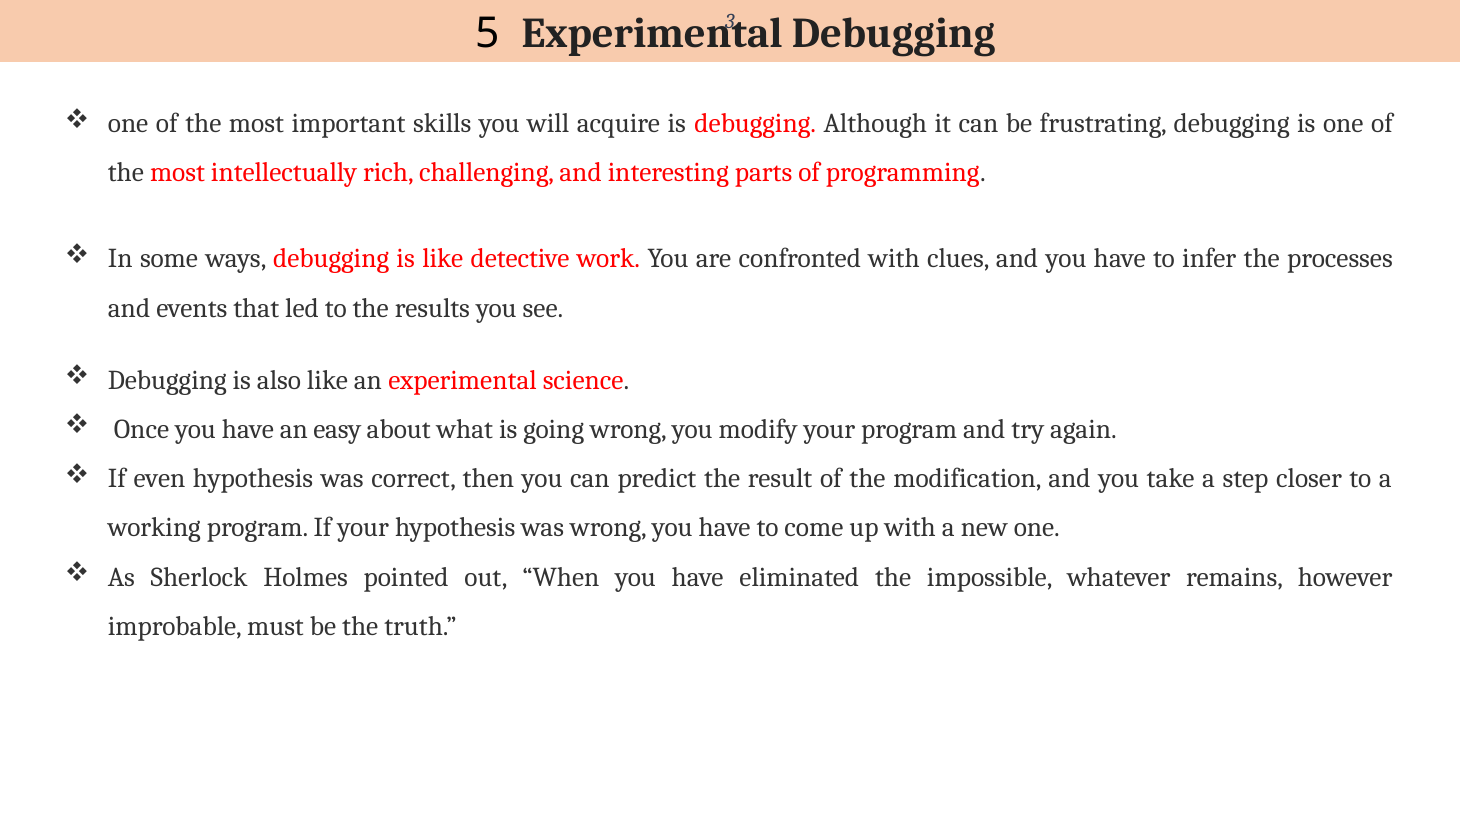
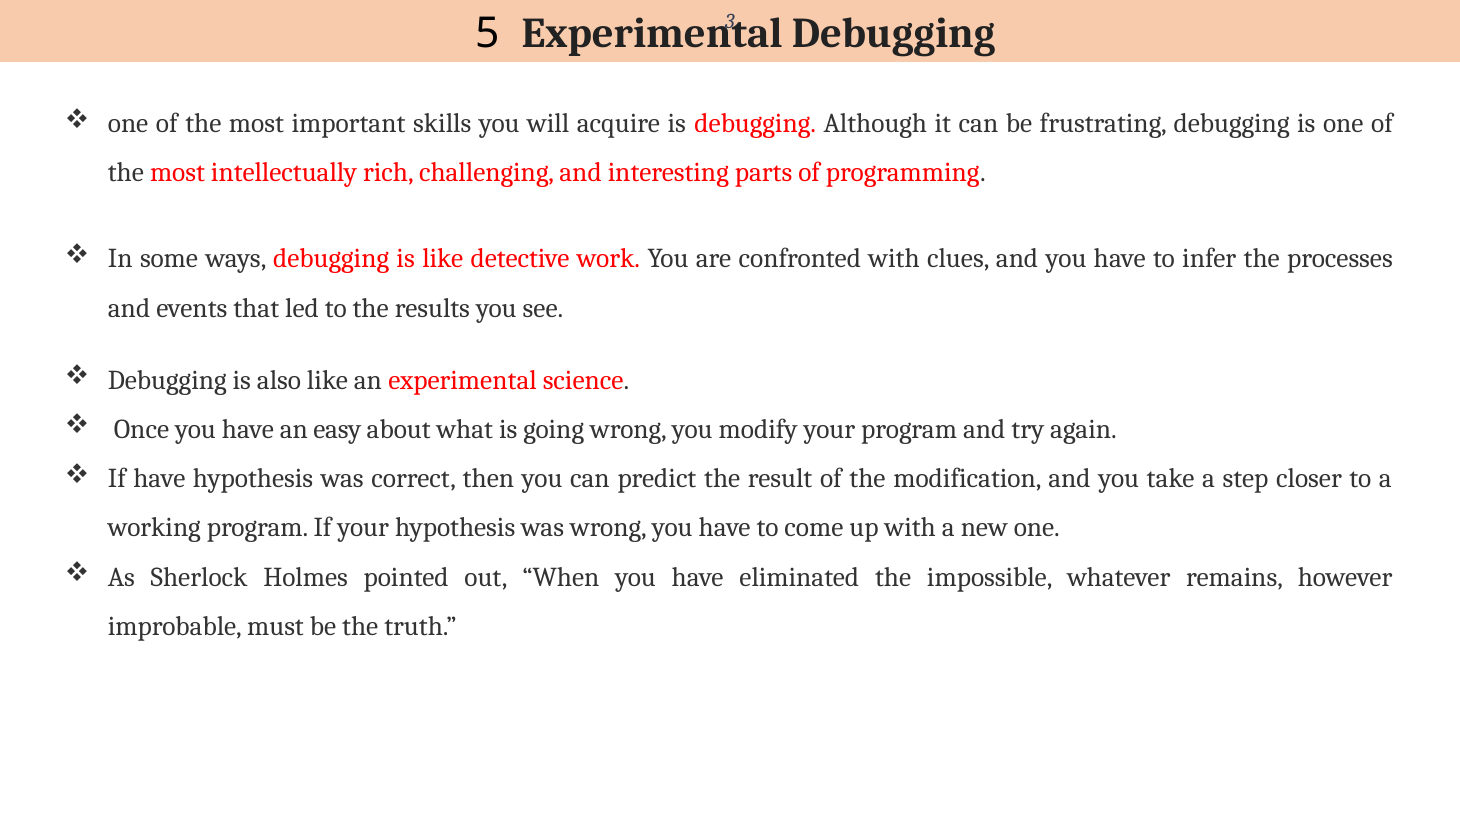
If even: even -> have
